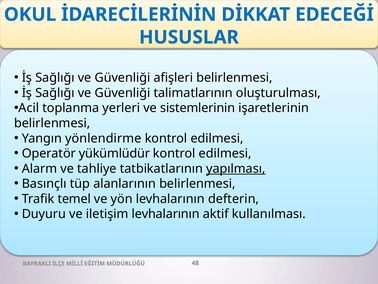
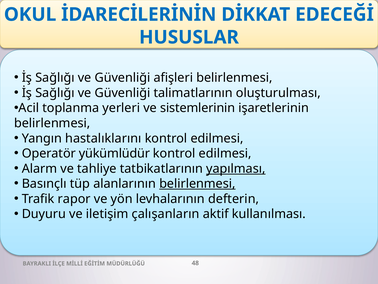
yönlendirme: yönlendirme -> hastalıklarını
belirlenmesi at (197, 183) underline: none -> present
temel: temel -> rapor
iletişim levhalarının: levhalarının -> çalışanların
